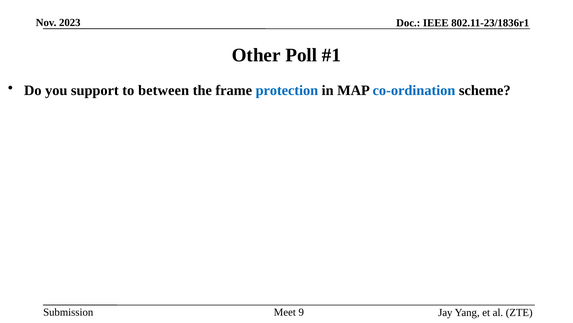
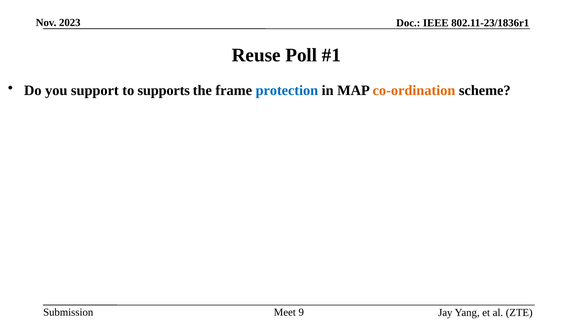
Other: Other -> Reuse
between: between -> supports
co-ordination colour: blue -> orange
